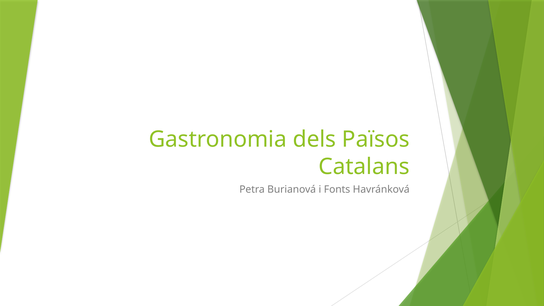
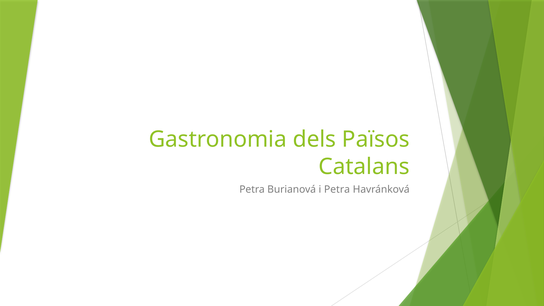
i Fonts: Fonts -> Petra
